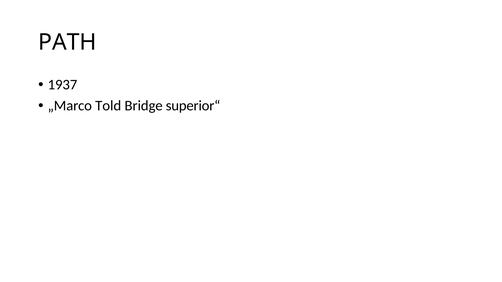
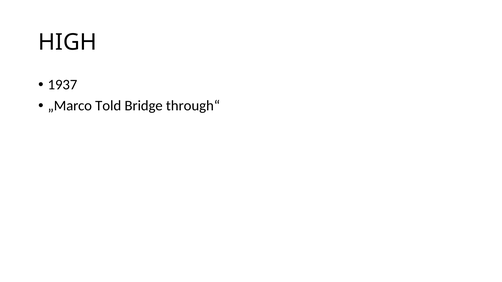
PATH: PATH -> HIGH
superior“: superior“ -> through“
